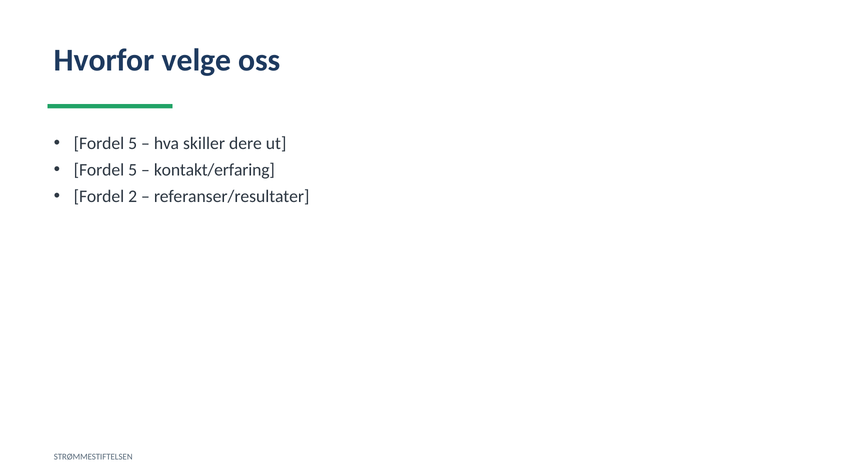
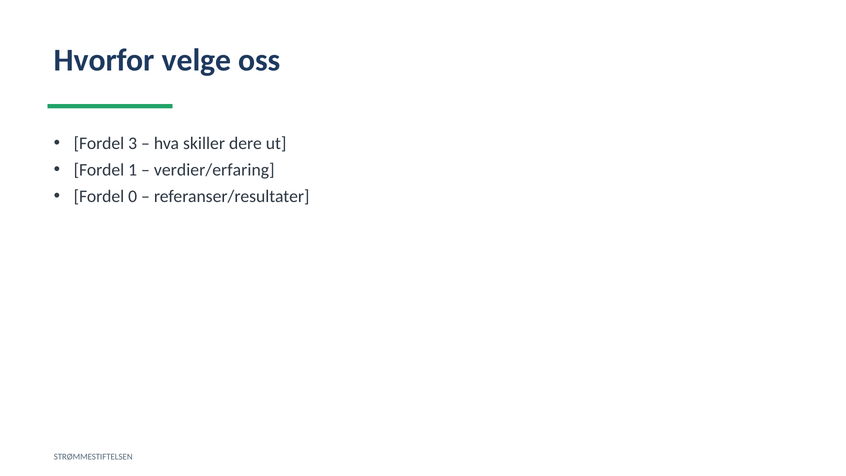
5 at (133, 143): 5 -> 3
5 at (133, 170): 5 -> 1
kontakt/erfaring: kontakt/erfaring -> verdier/erfaring
2: 2 -> 0
